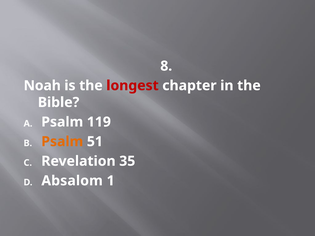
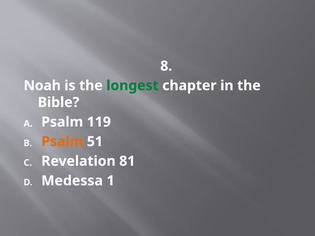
longest colour: red -> green
35: 35 -> 81
Absalom: Absalom -> Medessa
